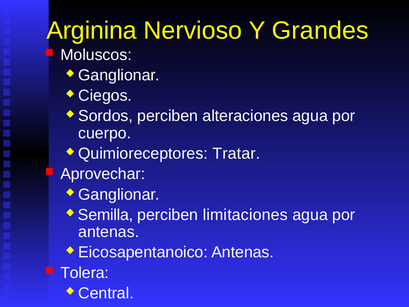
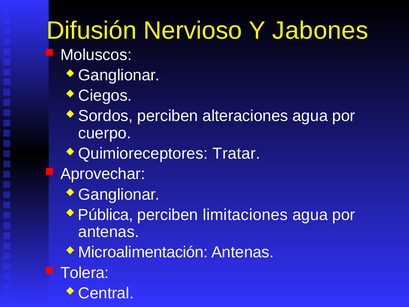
Arginina: Arginina -> Difusión
Grandes: Grandes -> Jabones
Semilla: Semilla -> Pública
Eicosapentanoico: Eicosapentanoico -> Microalimentación
